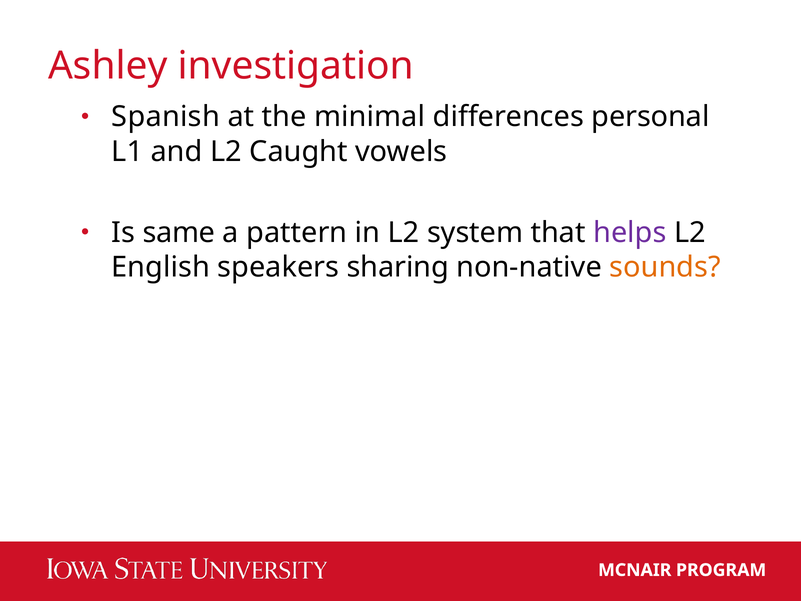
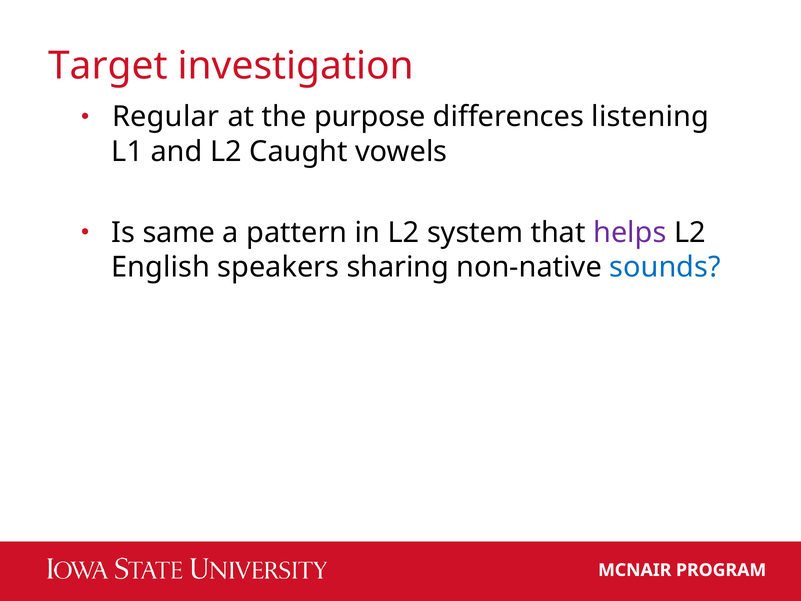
Ashley: Ashley -> Target
Spanish: Spanish -> Regular
minimal: minimal -> purpose
personal: personal -> listening
sounds colour: orange -> blue
